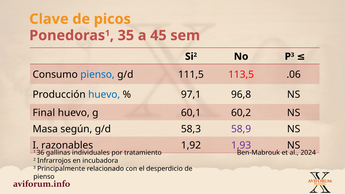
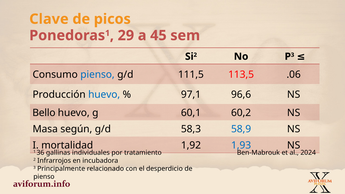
35: 35 -> 29
96,8: 96,8 -> 96,6
Final: Final -> Bello
58,9 colour: purple -> blue
razonables: razonables -> mortalidad
1,93 colour: purple -> blue
